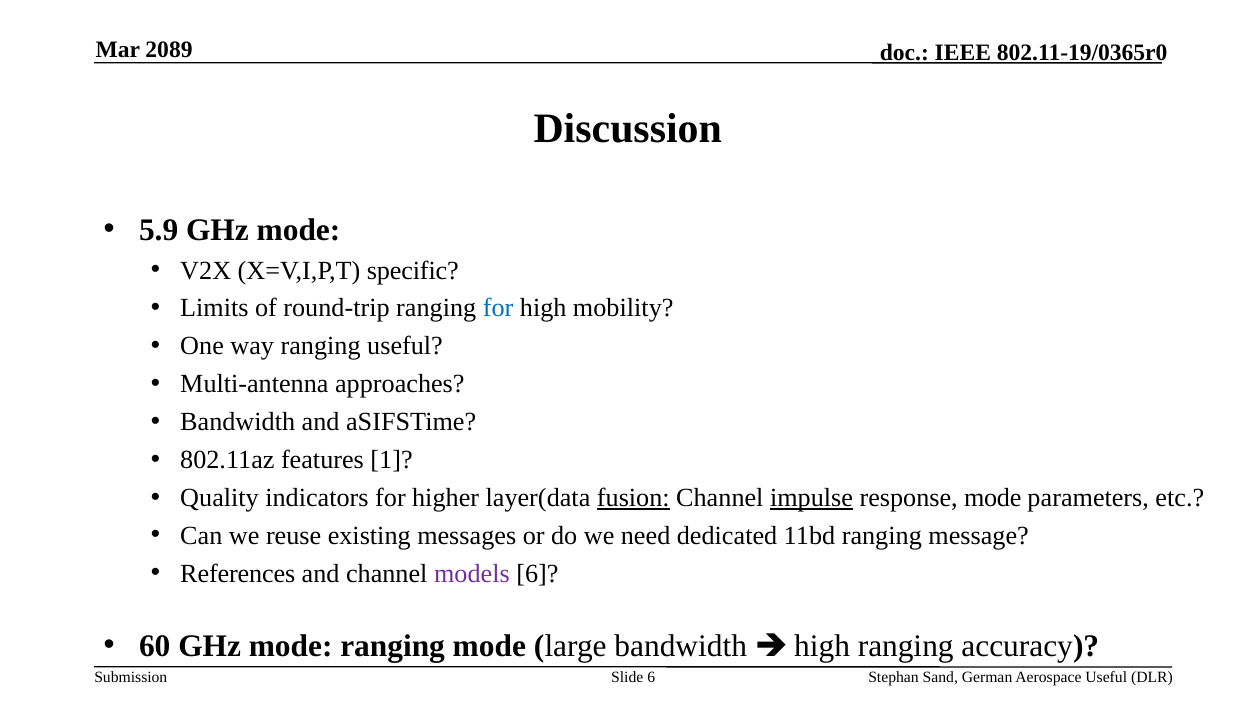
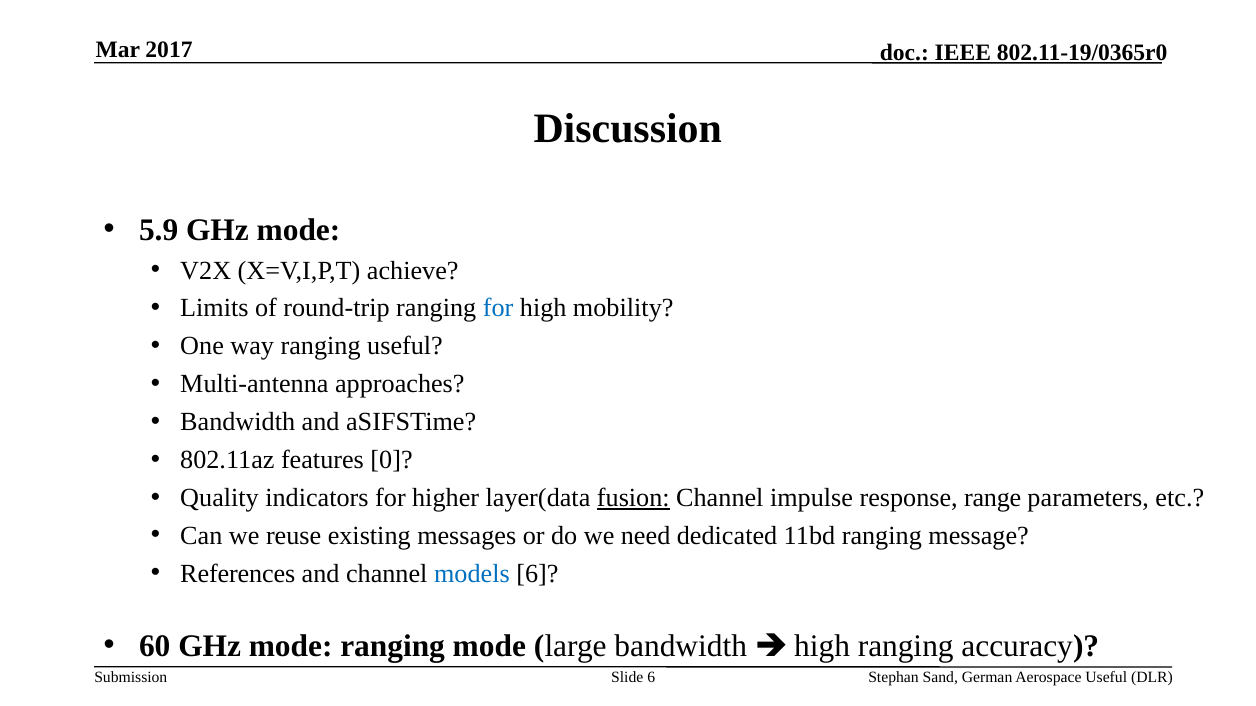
2089: 2089 -> 2017
specific: specific -> achieve
1: 1 -> 0
impulse underline: present -> none
response mode: mode -> range
models colour: purple -> blue
